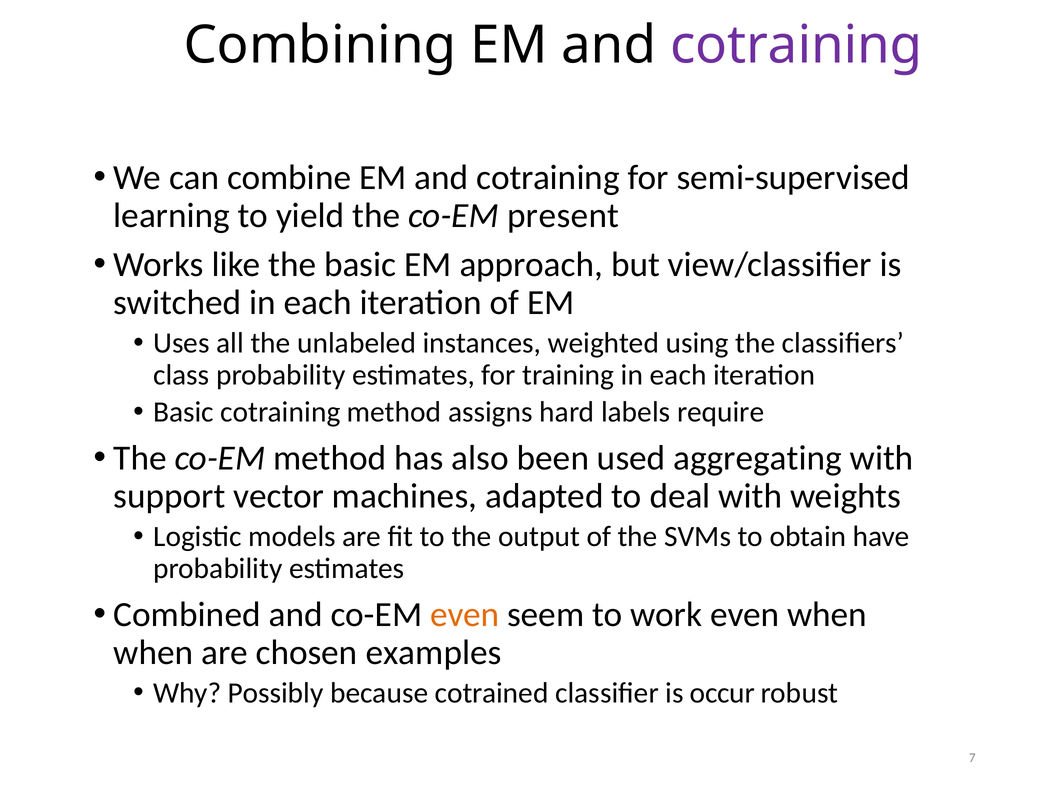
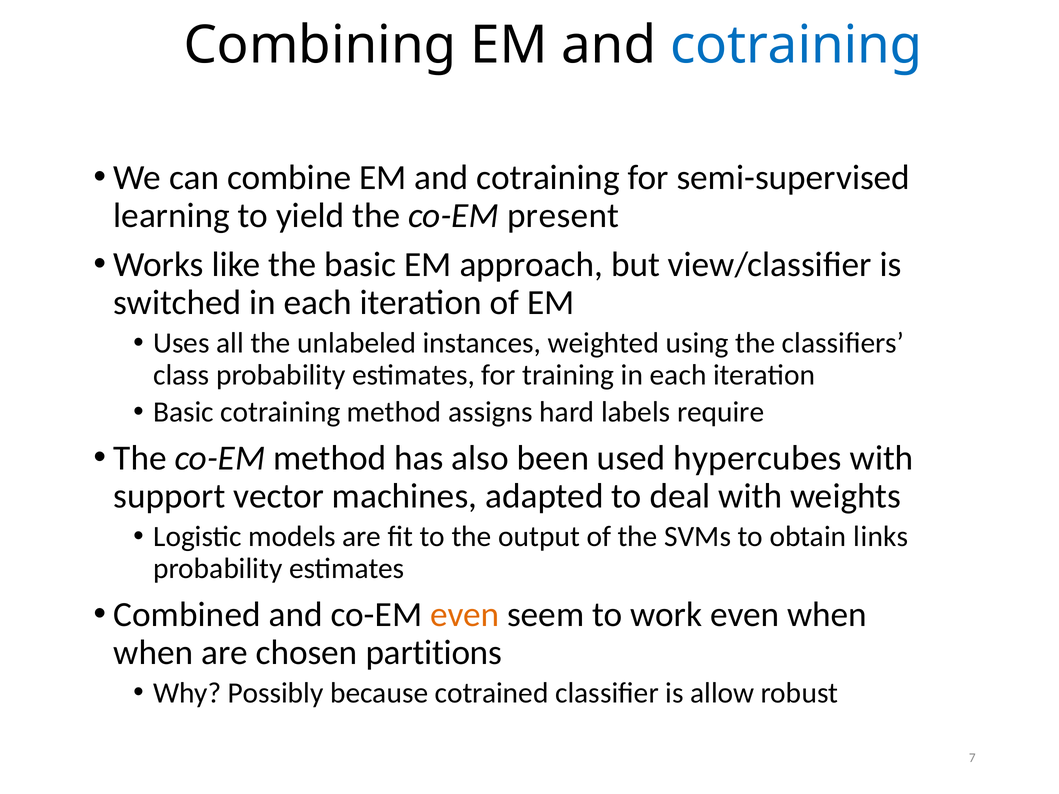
cotraining at (796, 45) colour: purple -> blue
aggregating: aggregating -> hypercubes
have: have -> links
examples: examples -> partitions
occur: occur -> allow
